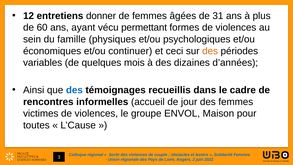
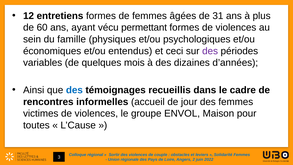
entretiens donner: donner -> formes
continuer: continuer -> entendus
des at (210, 51) colour: orange -> purple
